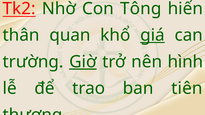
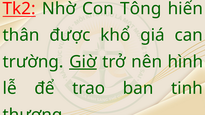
quan: quan -> được
giá underline: present -> none
tiên: tiên -> tinh
